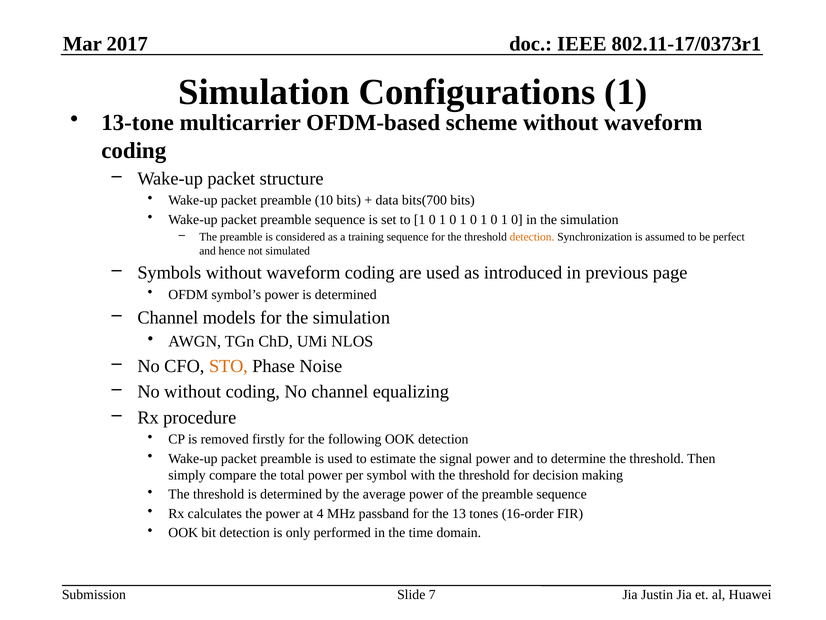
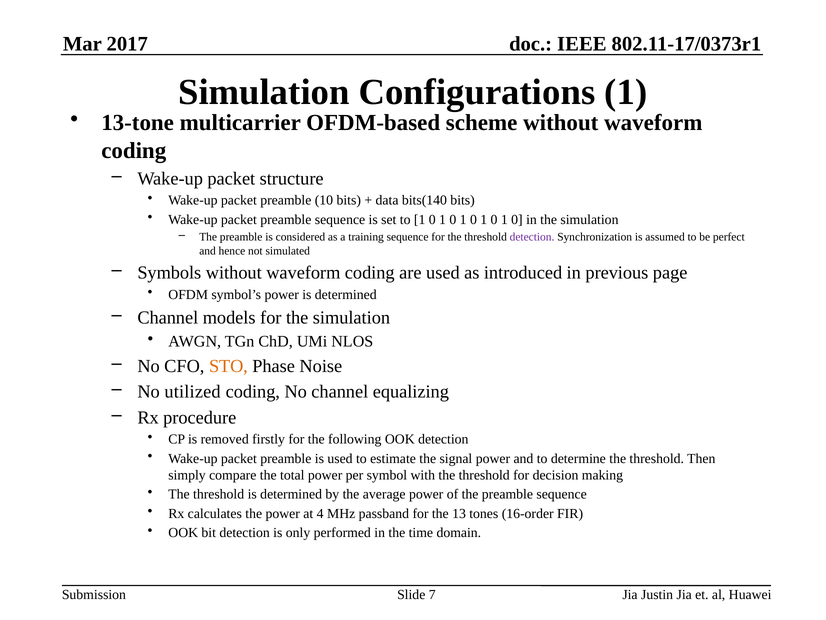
bits(700: bits(700 -> bits(140
detection at (532, 237) colour: orange -> purple
No without: without -> utilized
